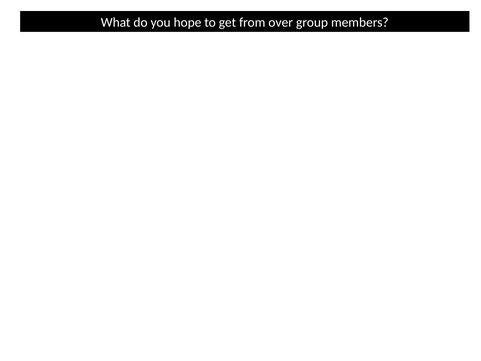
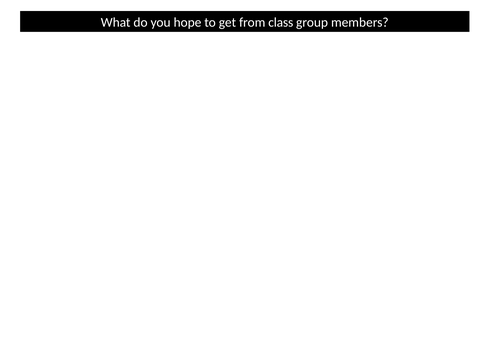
over: over -> class
